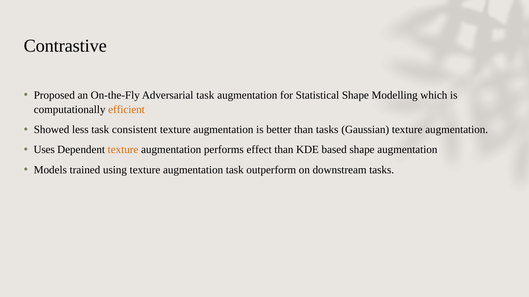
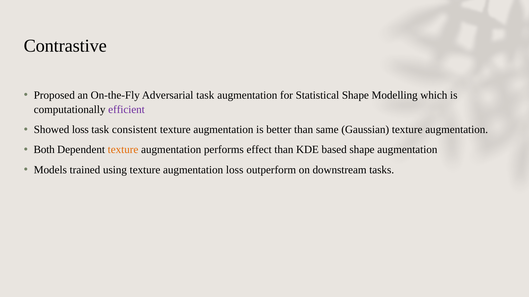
efficient colour: orange -> purple
Showed less: less -> loss
than tasks: tasks -> same
Uses: Uses -> Both
augmentation task: task -> loss
